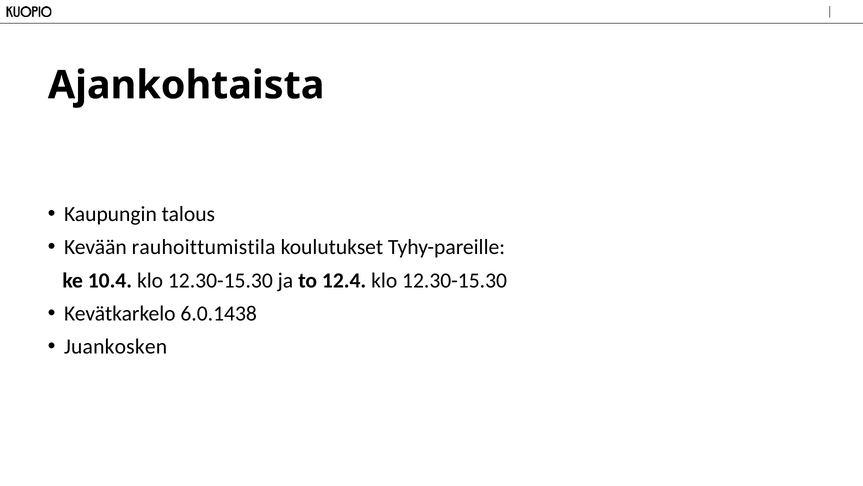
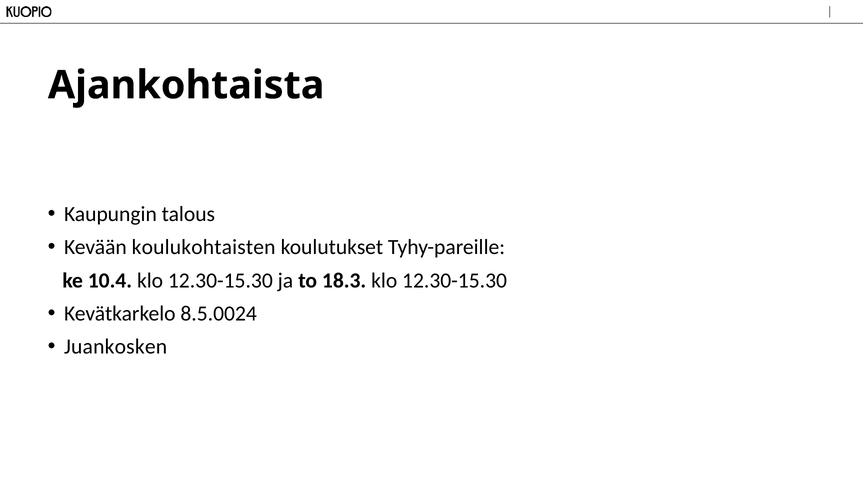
rauhoittumistila: rauhoittumistila -> koulukohtaisten
12.4: 12.4 -> 18.3
6.0.1438: 6.0.1438 -> 8.5.0024
